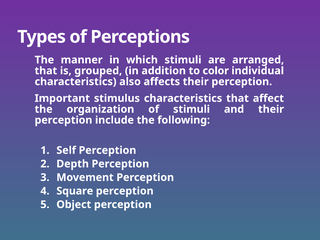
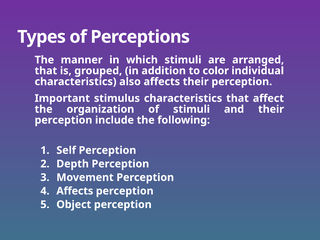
Square at (75, 191): Square -> Affects
